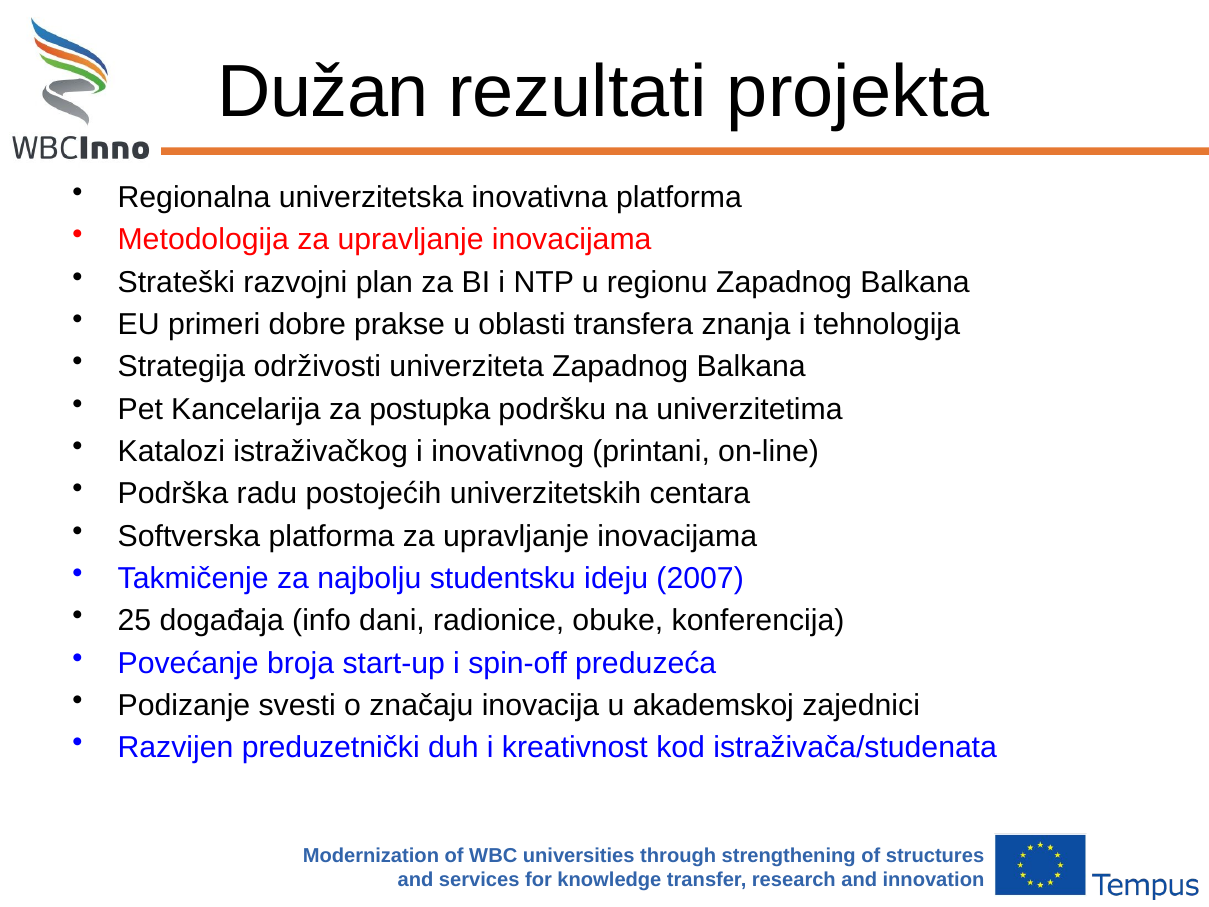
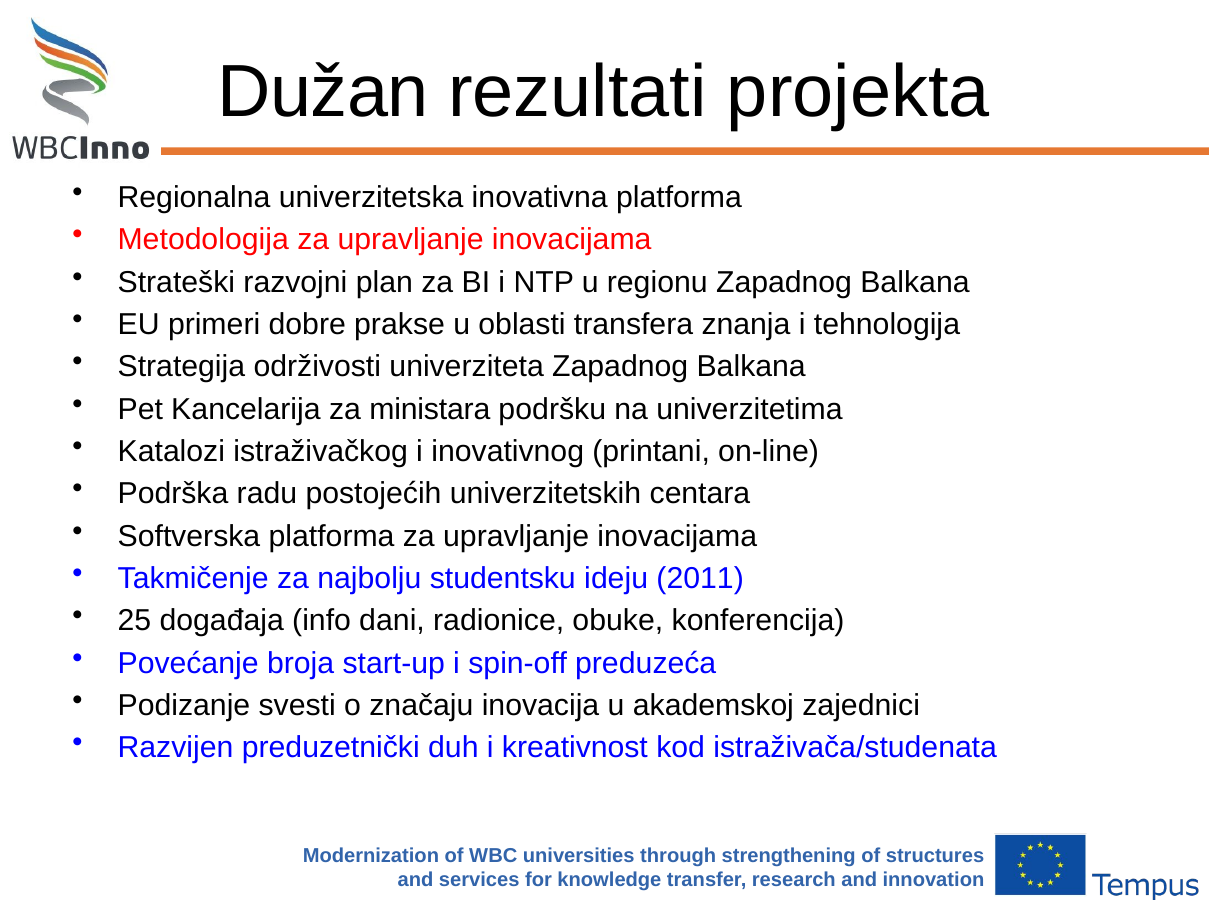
postupka: postupka -> ministara
2007: 2007 -> 2011
